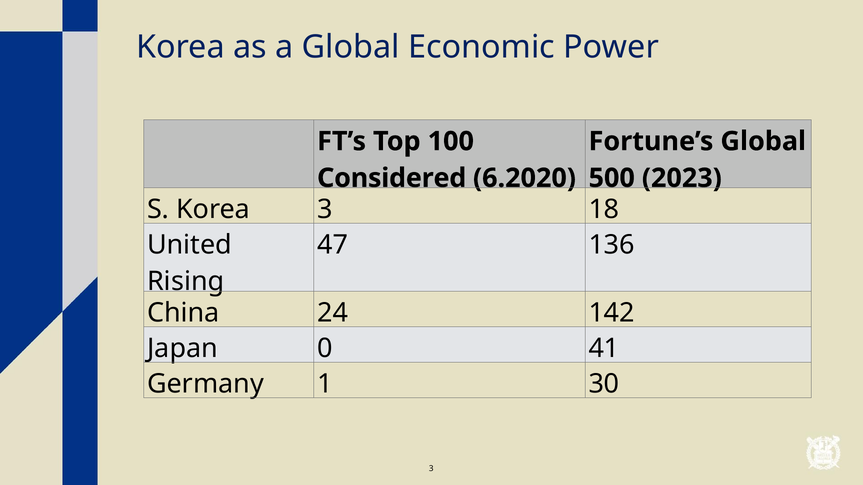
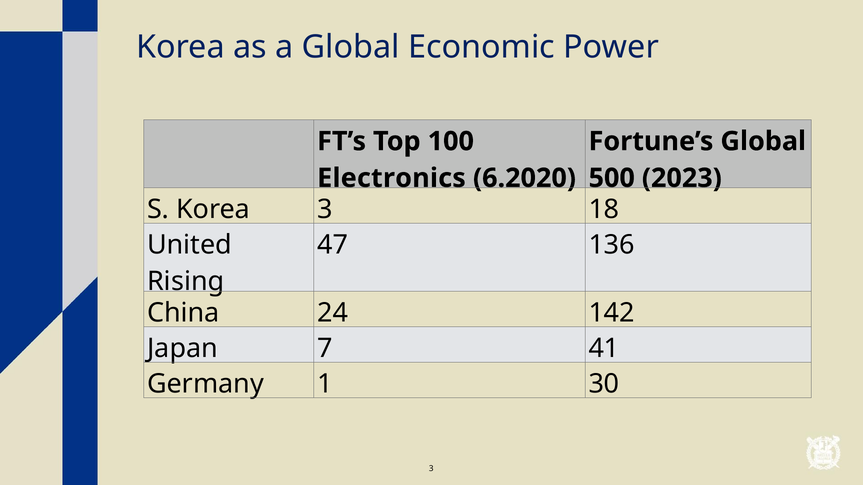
Considered: Considered -> Electronics
0: 0 -> 7
